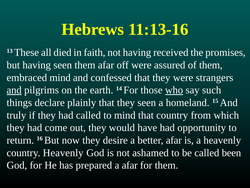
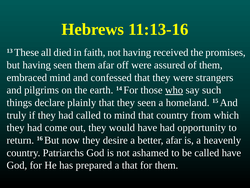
and at (14, 90) underline: present -> none
country Heavenly: Heavenly -> Patriarchs
called been: been -> have
a afar: afar -> that
